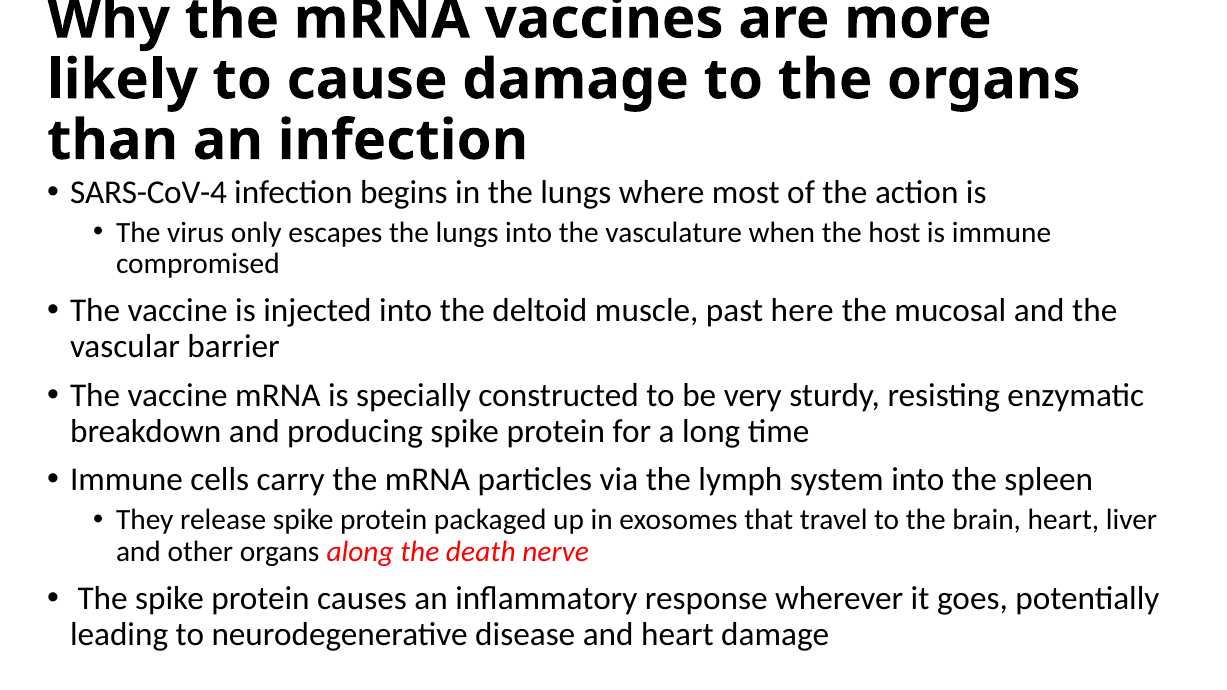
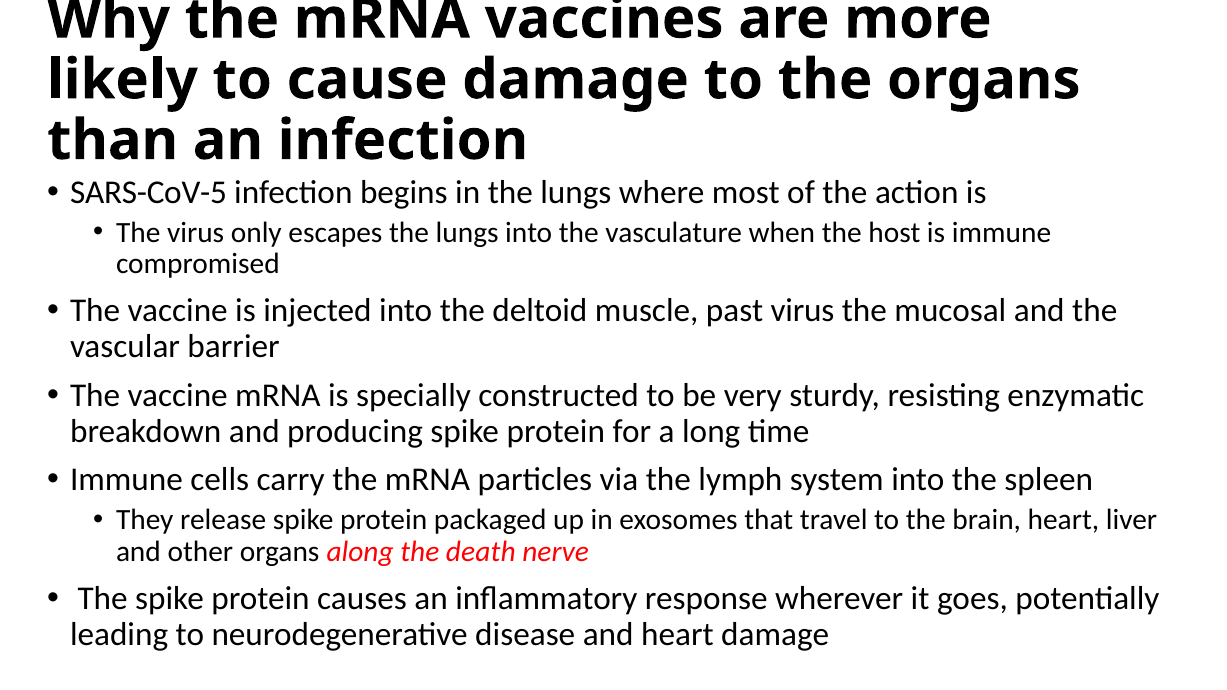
SARS-CoV-4: SARS-CoV-4 -> SARS-CoV-5
past here: here -> virus
